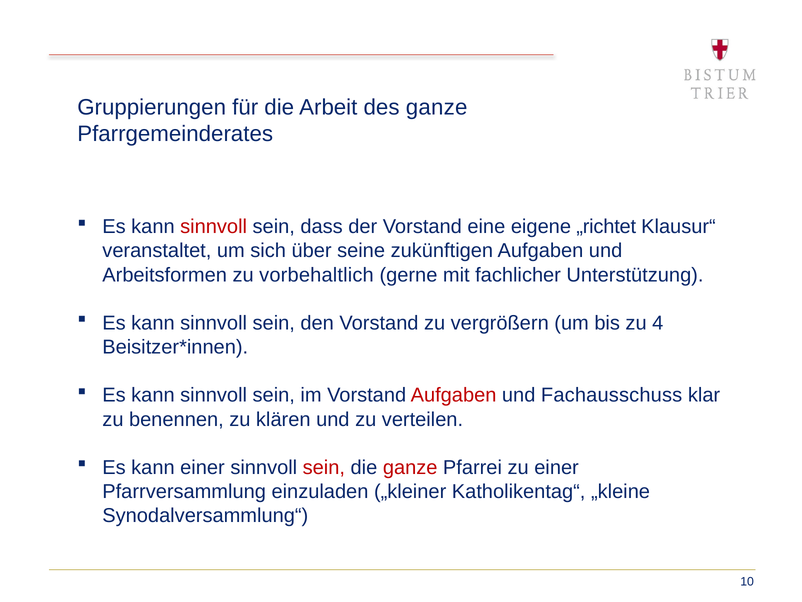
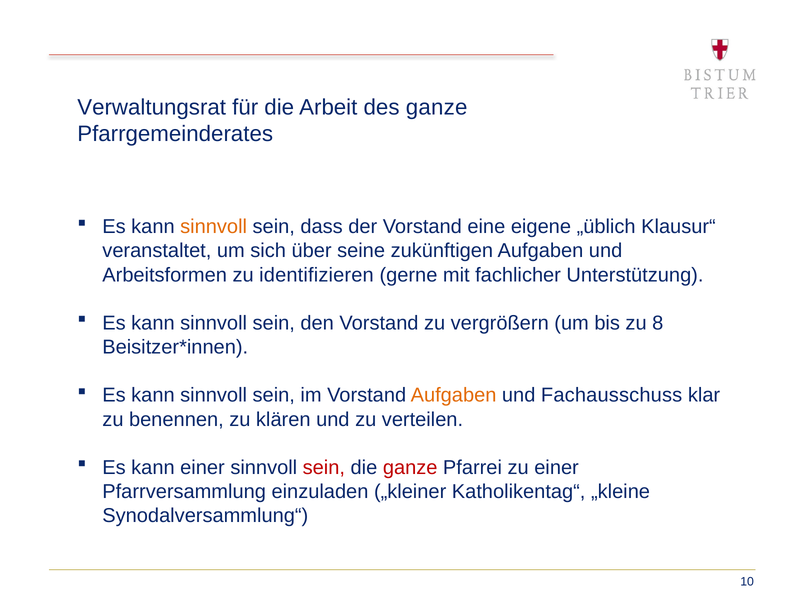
Gruppierungen: Gruppierungen -> Verwaltungsrat
sinnvoll at (214, 227) colour: red -> orange
„richtet: „richtet -> „üblich
vorbehaltlich: vorbehaltlich -> identifizieren
4: 4 -> 8
Aufgaben at (454, 395) colour: red -> orange
